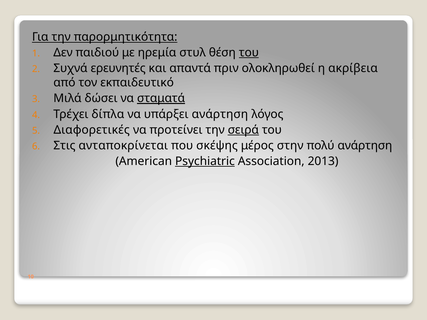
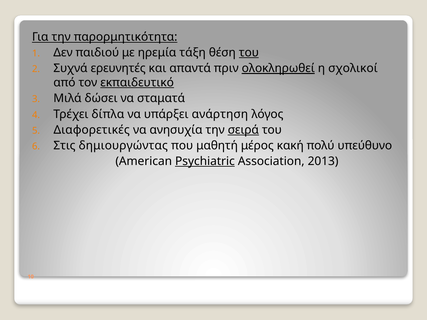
στυλ: στυλ -> τάξη
ολοκληρωθεί underline: none -> present
ακρίβεια: ακρίβεια -> σχολικοί
εκπαιδευτικό underline: none -> present
σταματά underline: present -> none
προτείνει: προτείνει -> ανησυχία
ανταποκρίνεται: ανταποκρίνεται -> δημιουργώντας
σκέψης: σκέψης -> μαθητή
στην: στην -> κακή
πολύ ανάρτηση: ανάρτηση -> υπεύθυνο
